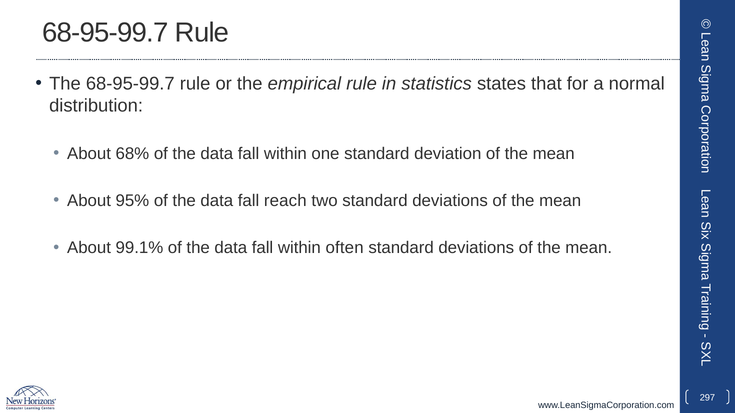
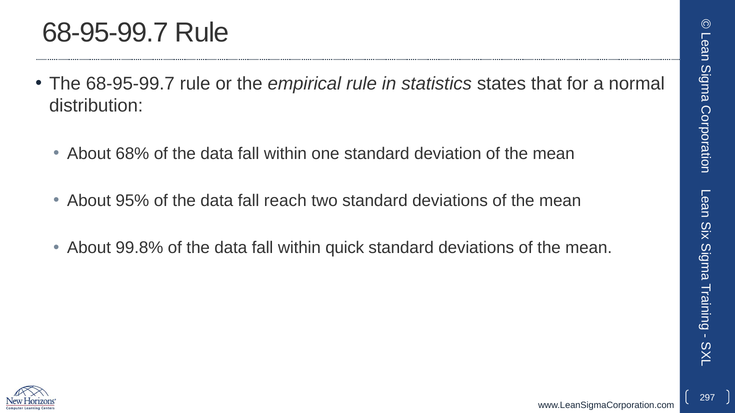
99.1%: 99.1% -> 99.8%
often: often -> quick
